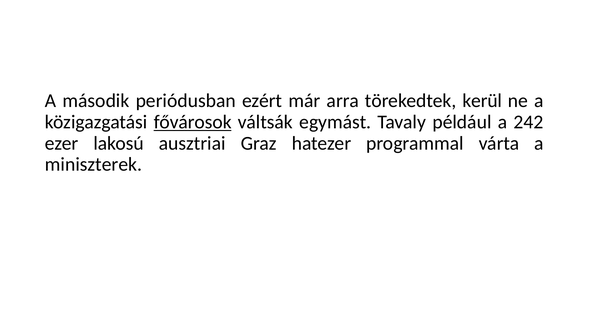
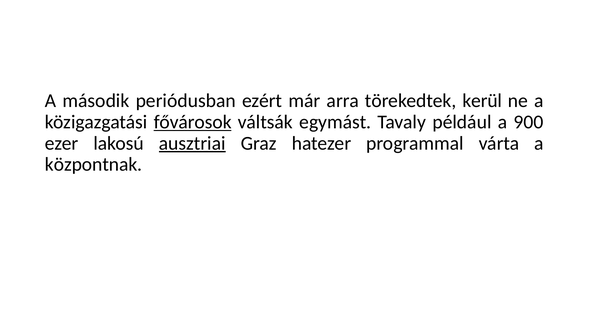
242: 242 -> 900
ausztriai underline: none -> present
miniszterek: miniszterek -> központnak
